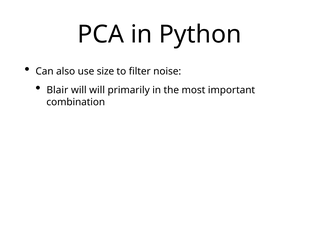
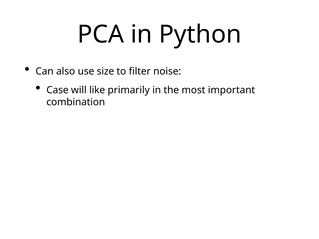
Blair: Blair -> Case
will will: will -> like
